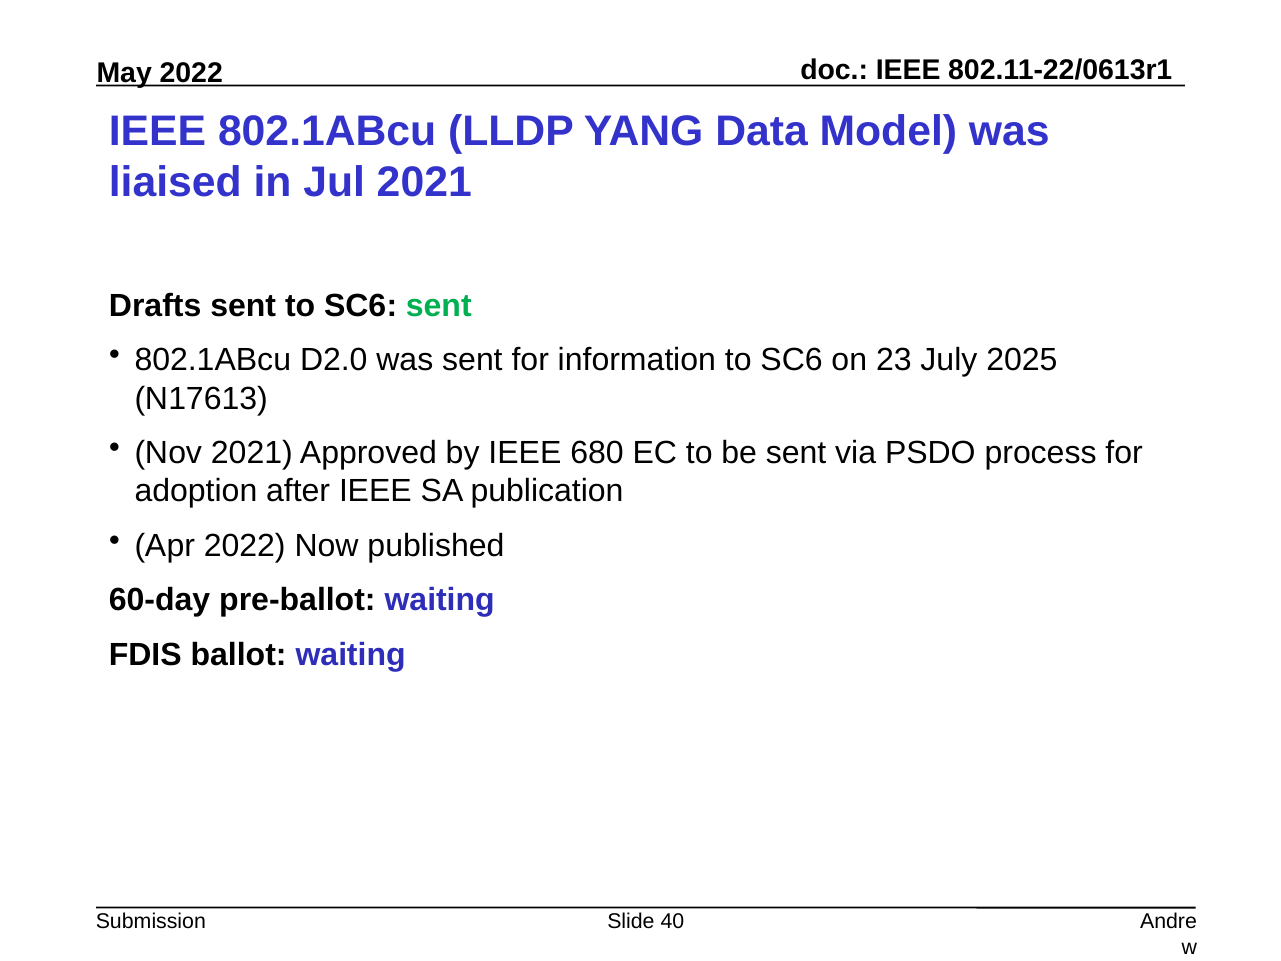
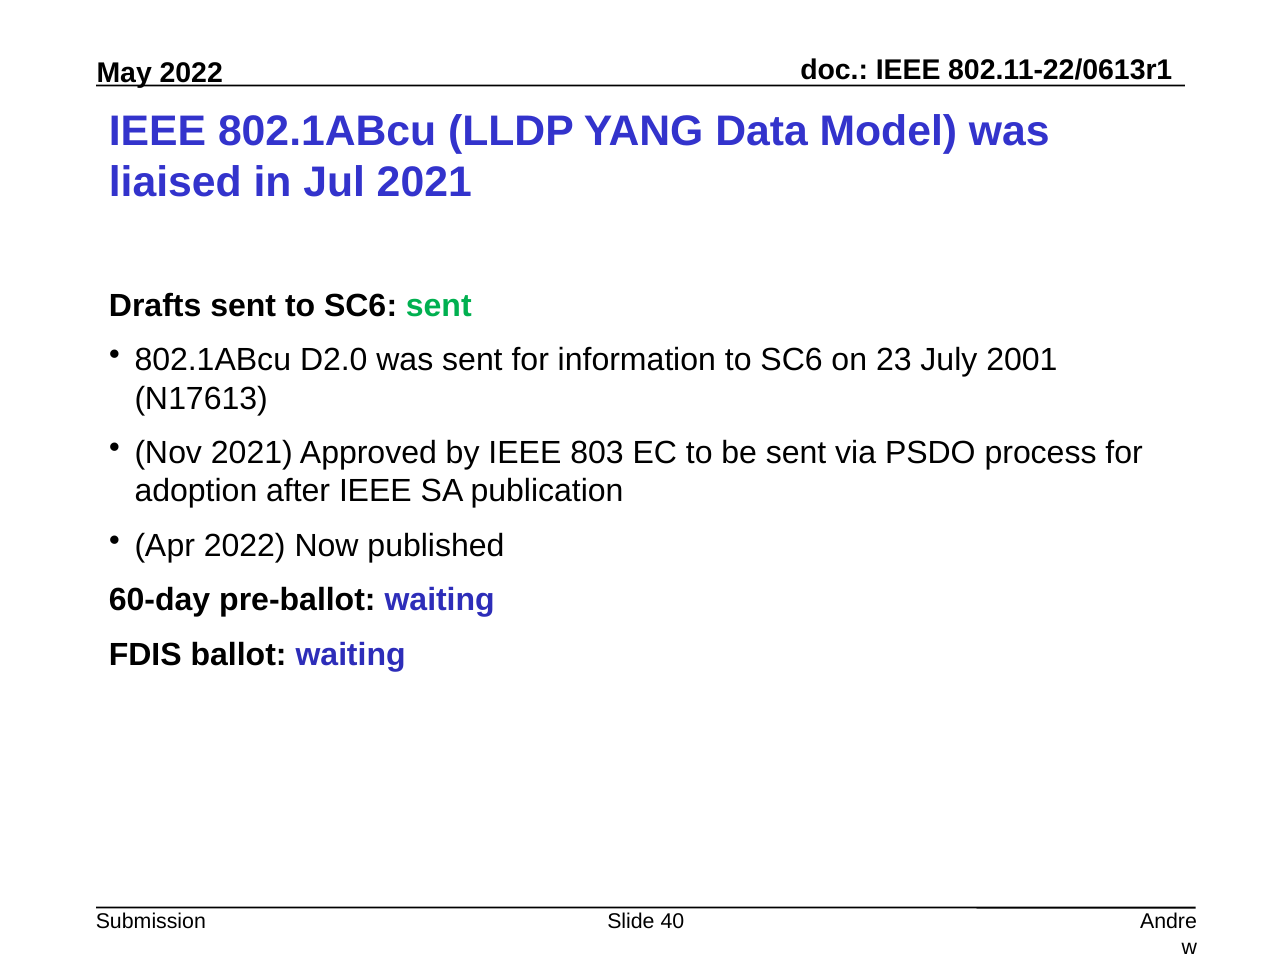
2025: 2025 -> 2001
680: 680 -> 803
